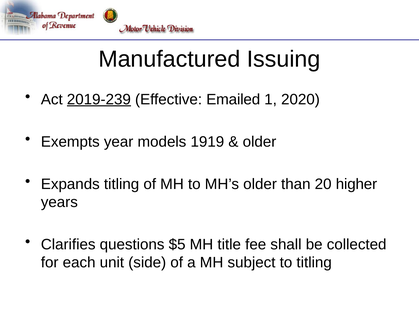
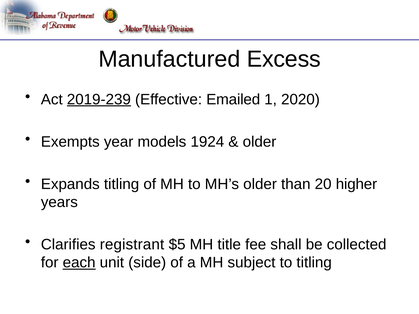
Issuing: Issuing -> Excess
1919: 1919 -> 1924
questions: questions -> registrant
each underline: none -> present
